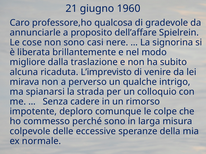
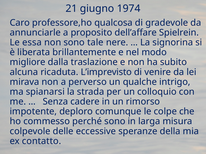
1960: 1960 -> 1974
cose: cose -> essa
casi: casi -> tale
normale: normale -> contatto
